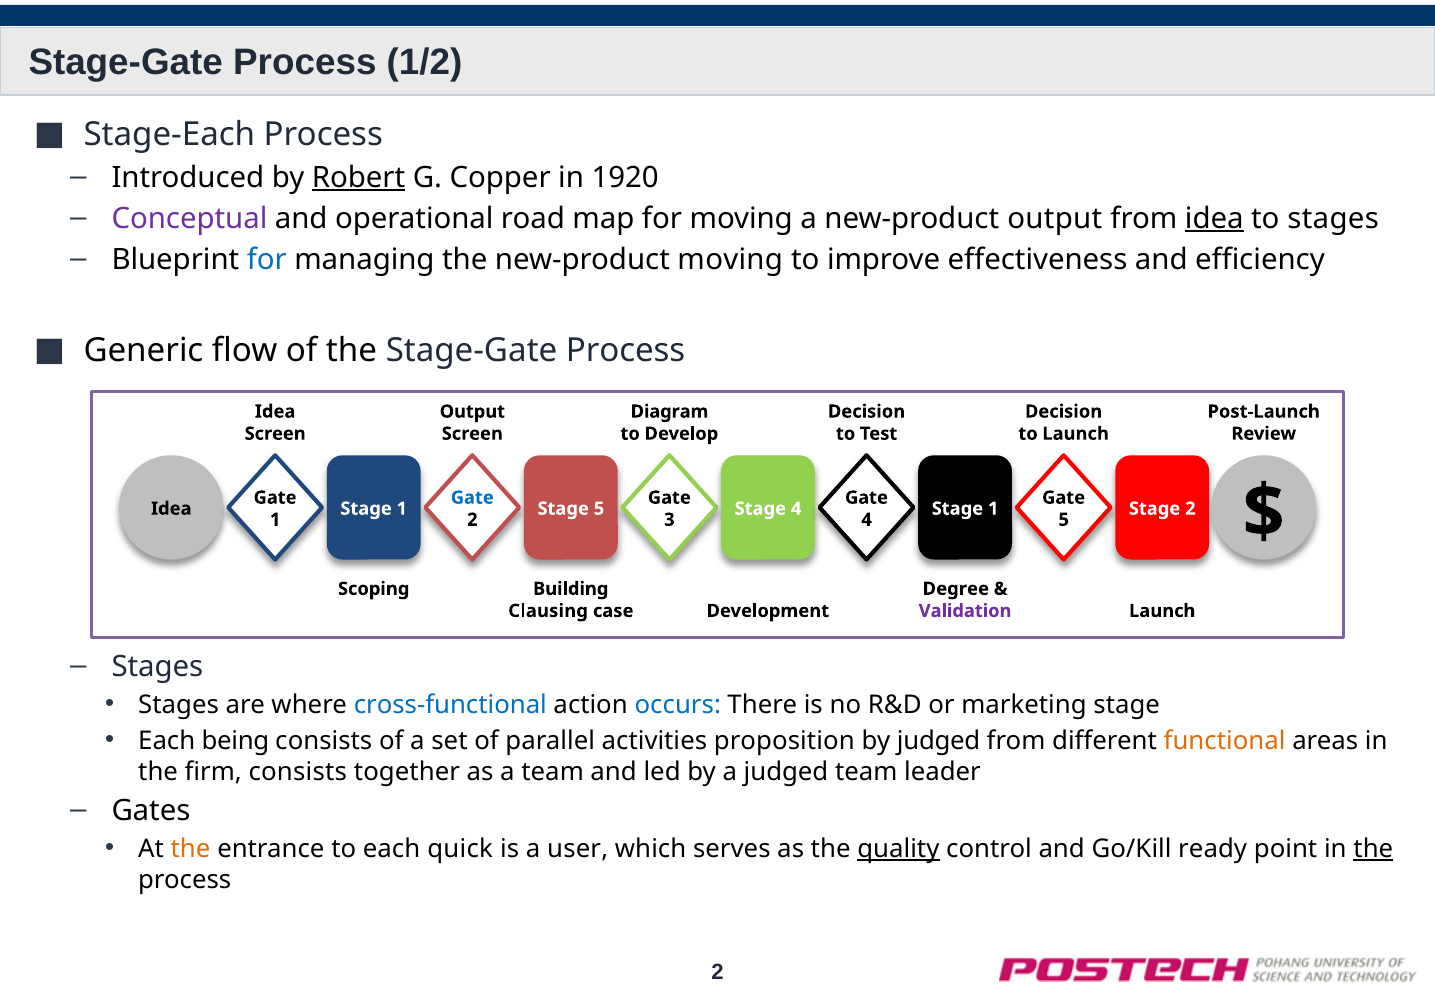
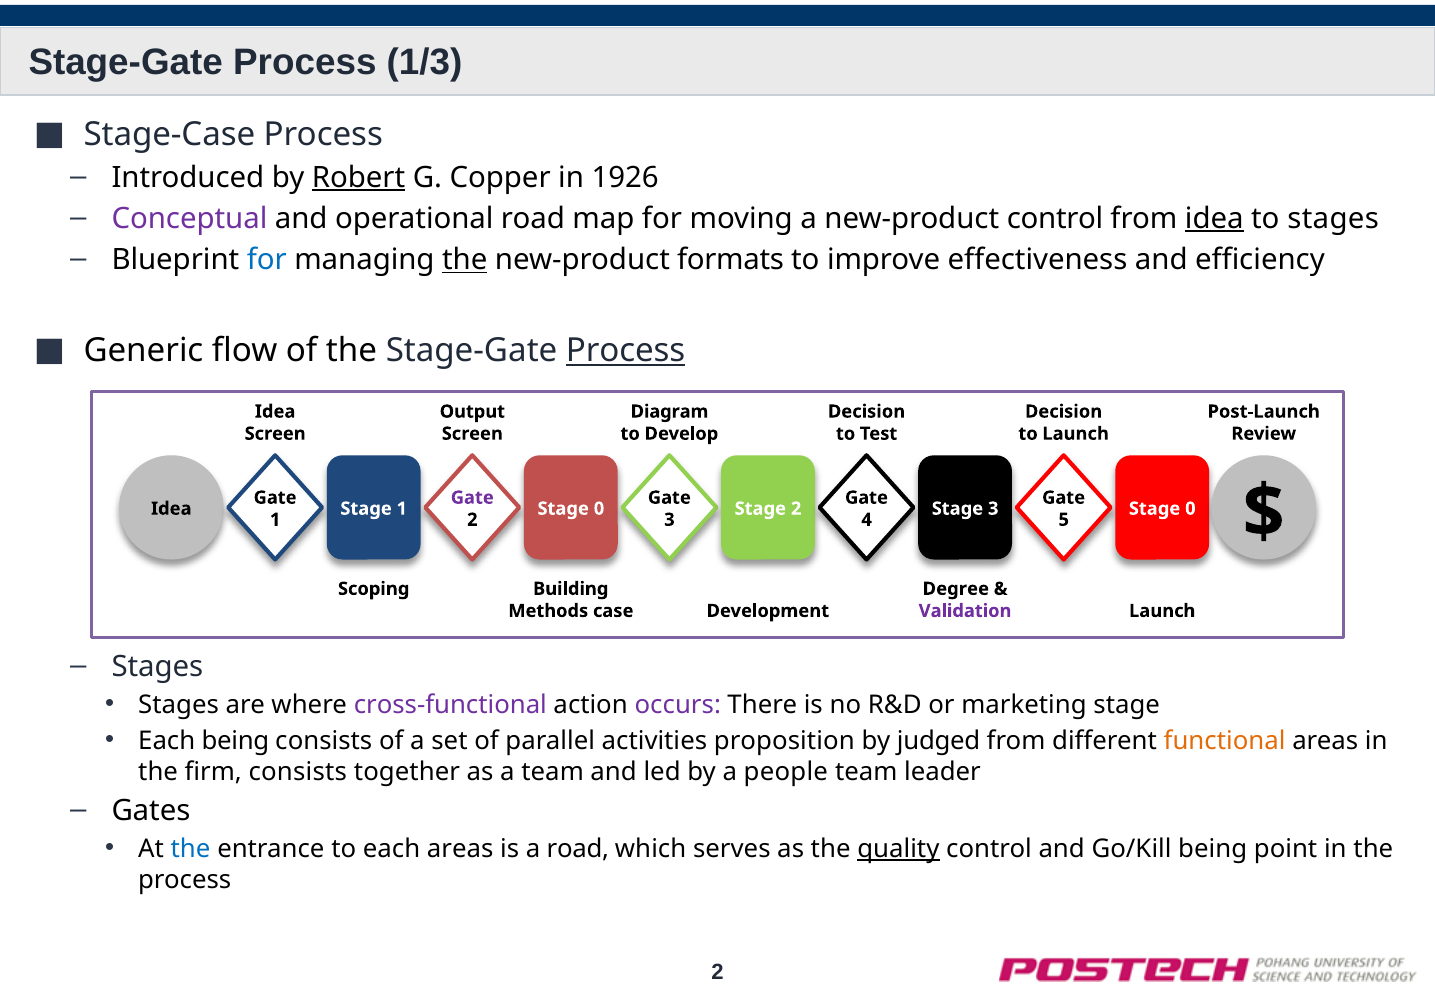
1/2: 1/2 -> 1/3
Stage-Each: Stage-Each -> Stage-Case
1920: 1920 -> 1926
new-product output: output -> control
the at (465, 260) underline: none -> present
new-product moving: moving -> formats
Process at (626, 351) underline: none -> present
Gate at (472, 498) colour: blue -> purple
5 at (599, 509): 5 -> 0
Stage 4: 4 -> 2
1 at (993, 509): 1 -> 3
2 at (1190, 509): 2 -> 0
Clausing: Clausing -> Methods
cross-functional colour: blue -> purple
occurs colour: blue -> purple
a judged: judged -> people
the at (191, 849) colour: orange -> blue
each quick: quick -> areas
a user: user -> road
Go/Kill ready: ready -> being
the at (1373, 849) underline: present -> none
